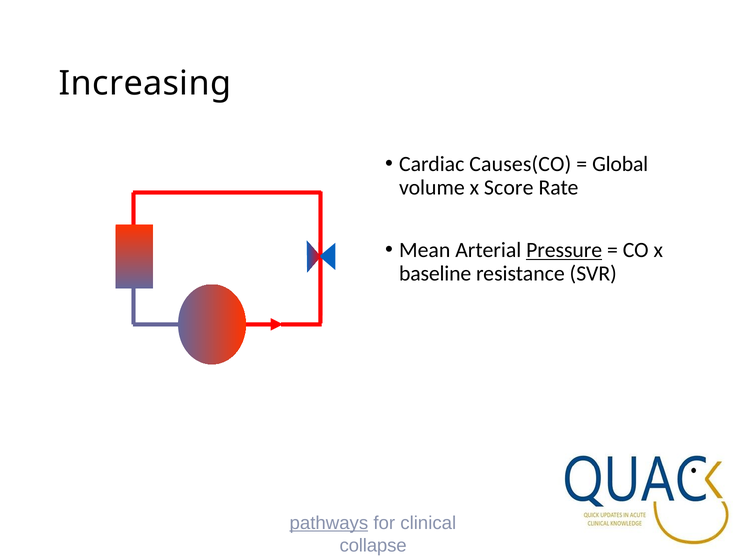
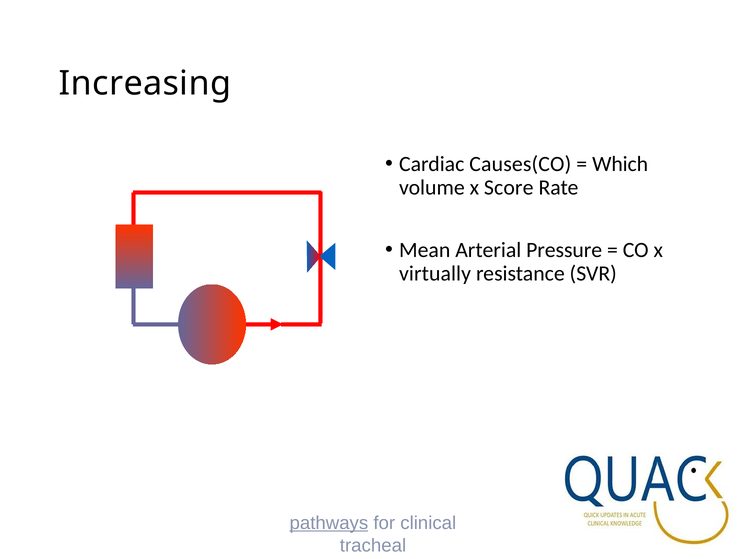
Global: Global -> Which
Pressure underline: present -> none
baseline: baseline -> virtually
collapse: collapse -> tracheal
